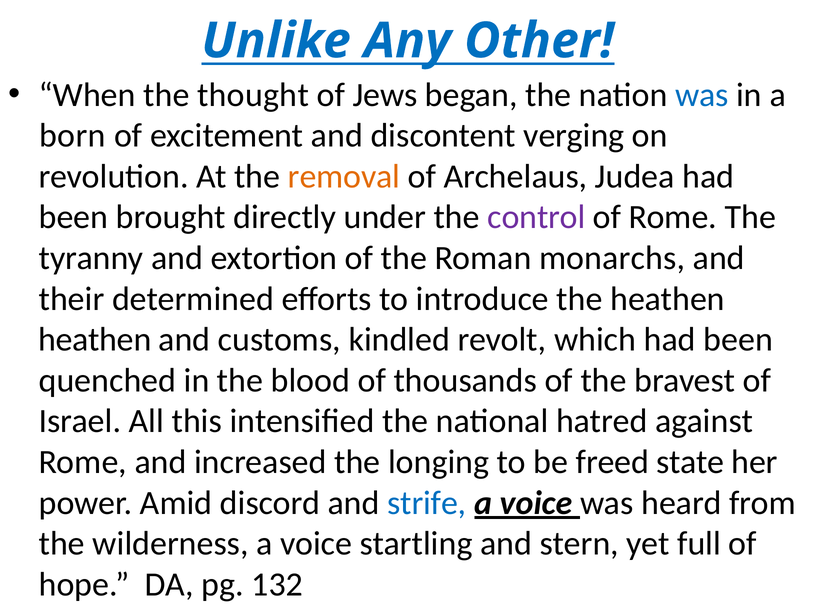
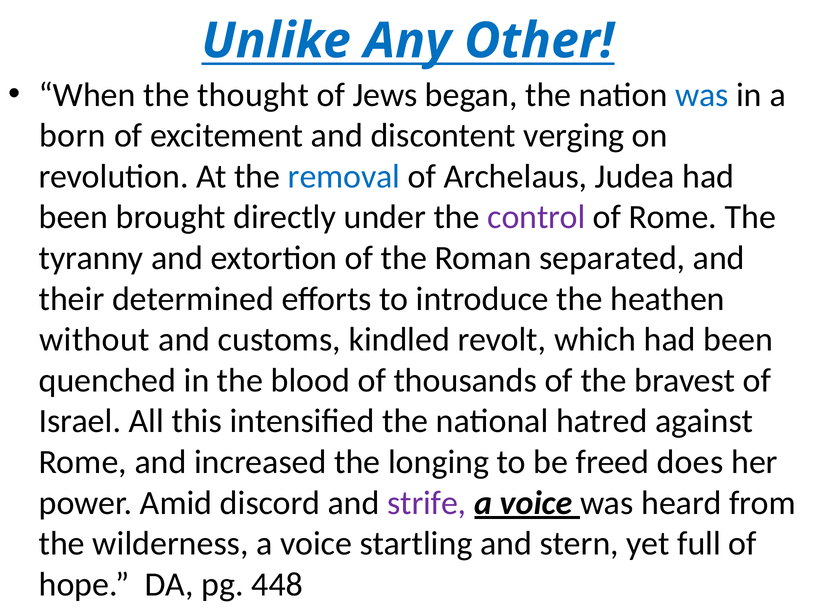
removal colour: orange -> blue
monarchs: monarchs -> separated
heathen at (95, 340): heathen -> without
state: state -> does
strife colour: blue -> purple
132: 132 -> 448
